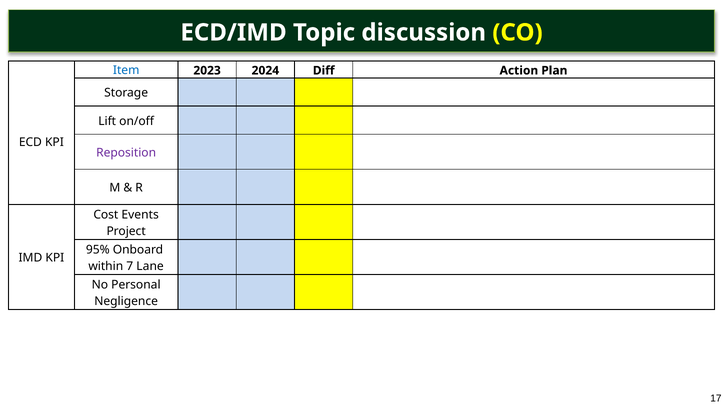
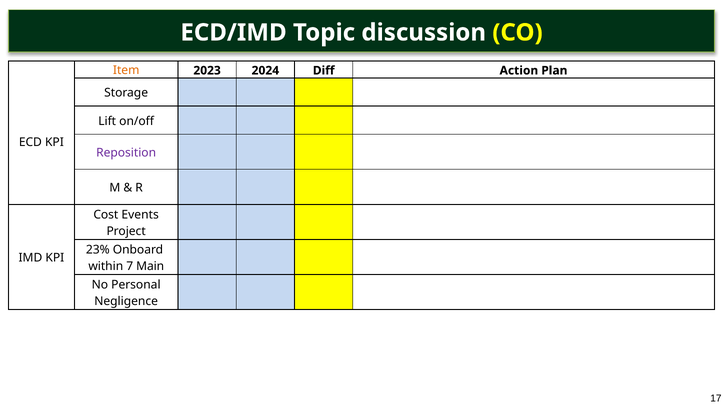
Item colour: blue -> orange
95%: 95% -> 23%
Lane: Lane -> Main
